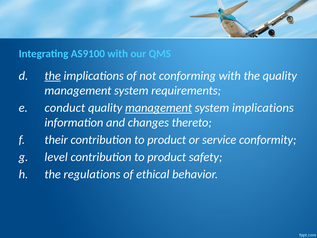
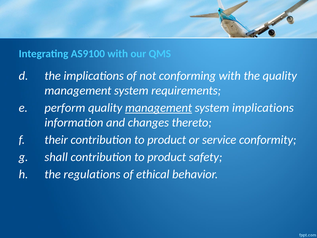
the at (53, 76) underline: present -> none
conduct: conduct -> perform
level: level -> shall
